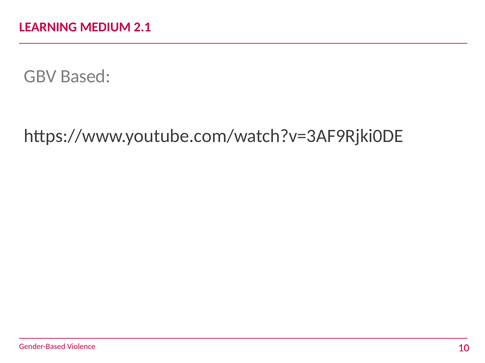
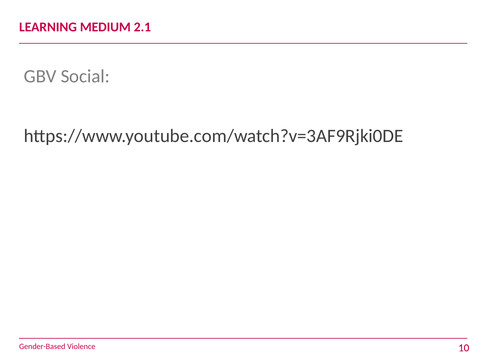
Based: Based -> Social
